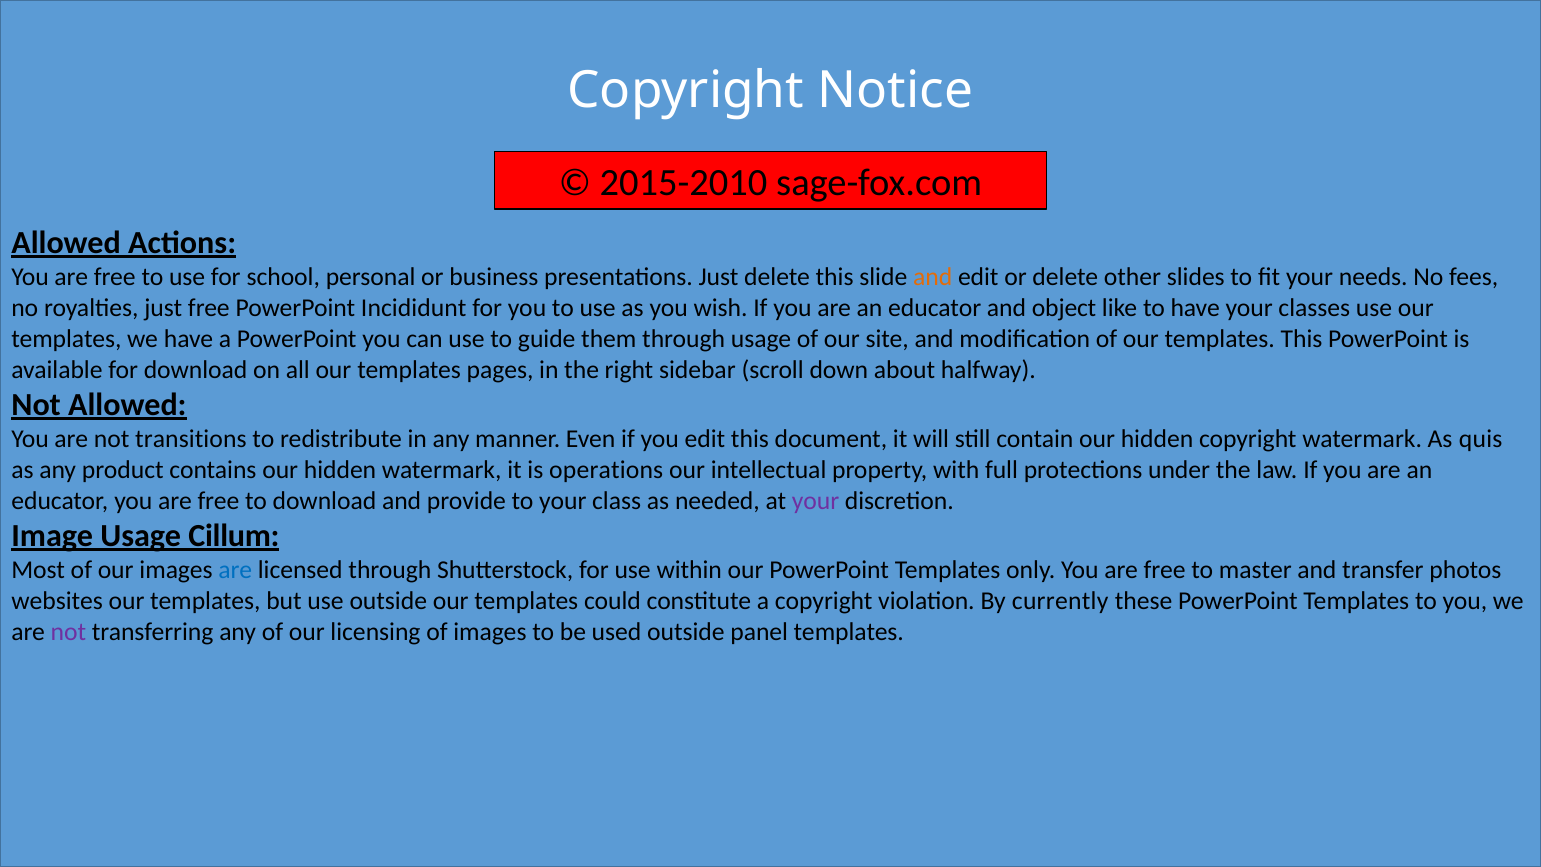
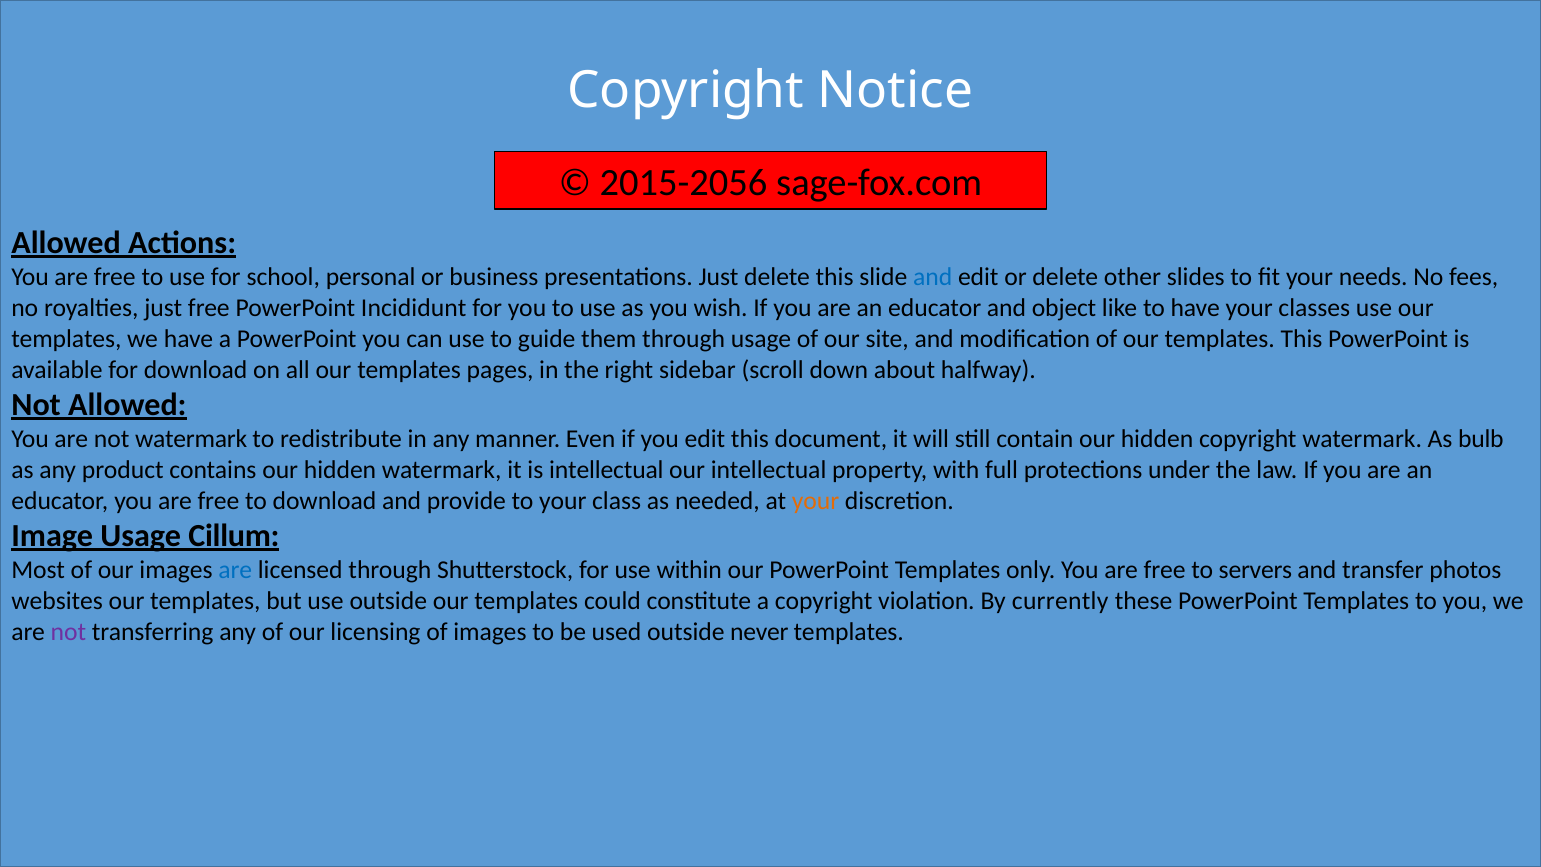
2015-2010: 2015-2010 -> 2015-2056
and at (933, 277) colour: orange -> blue
not transitions: transitions -> watermark
quis: quis -> bulb
is operations: operations -> intellectual
your at (816, 501) colour: purple -> orange
master: master -> servers
panel: panel -> never
